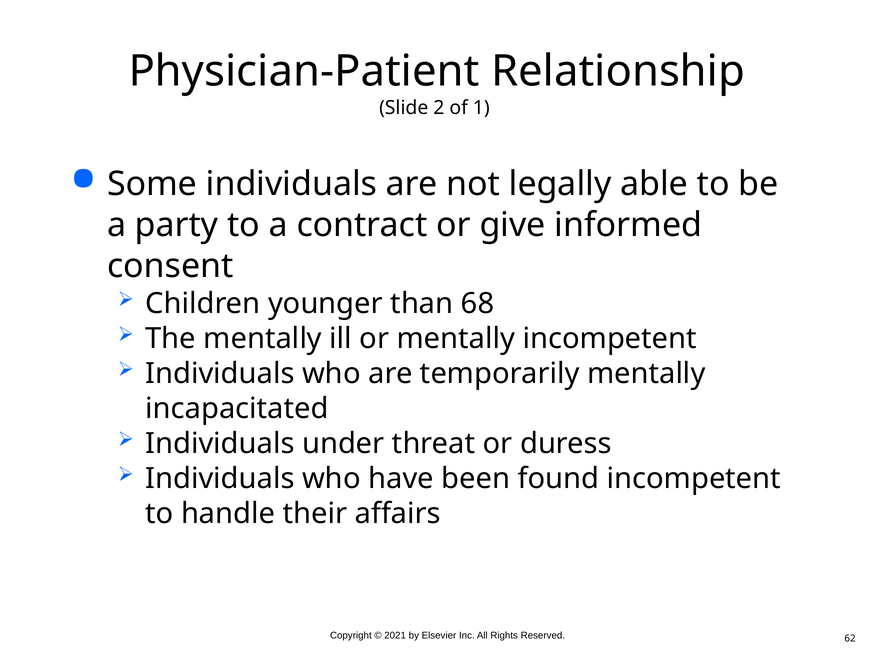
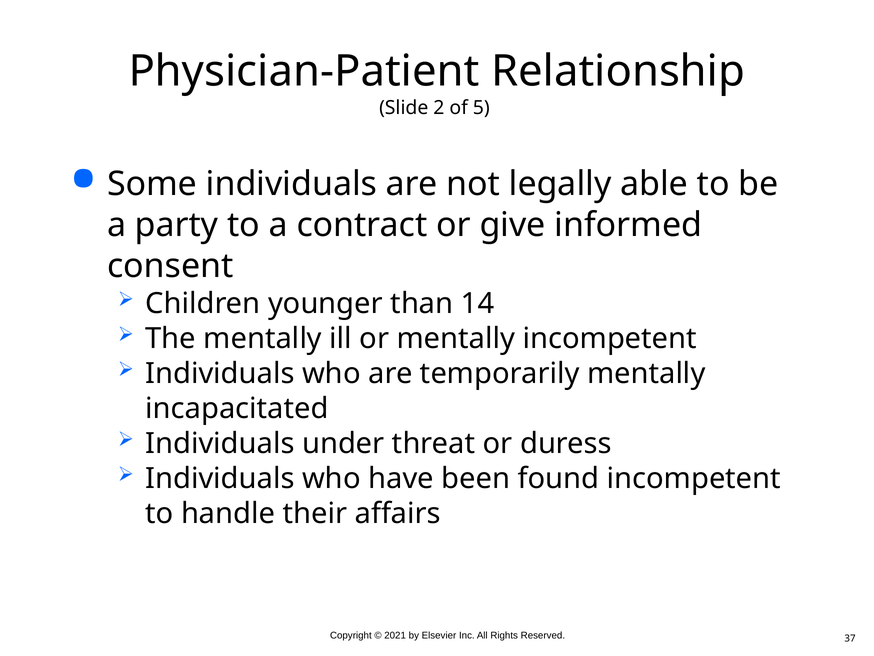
1: 1 -> 5
68: 68 -> 14
62: 62 -> 37
